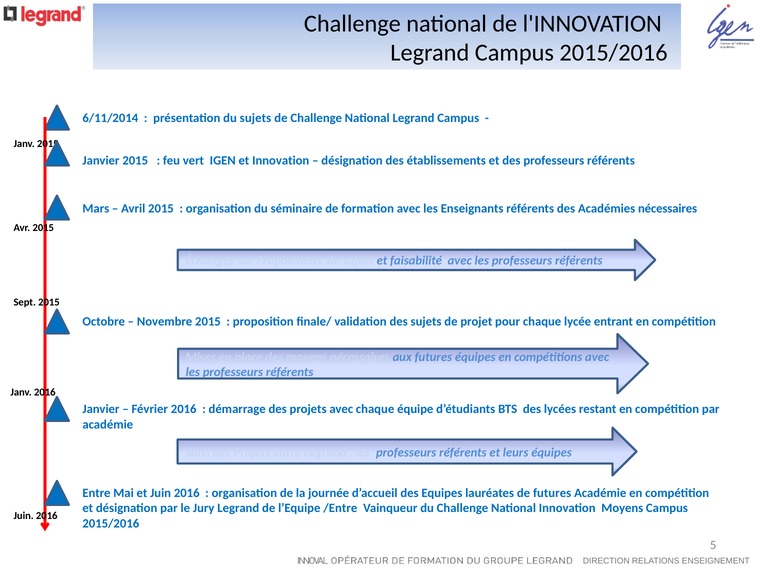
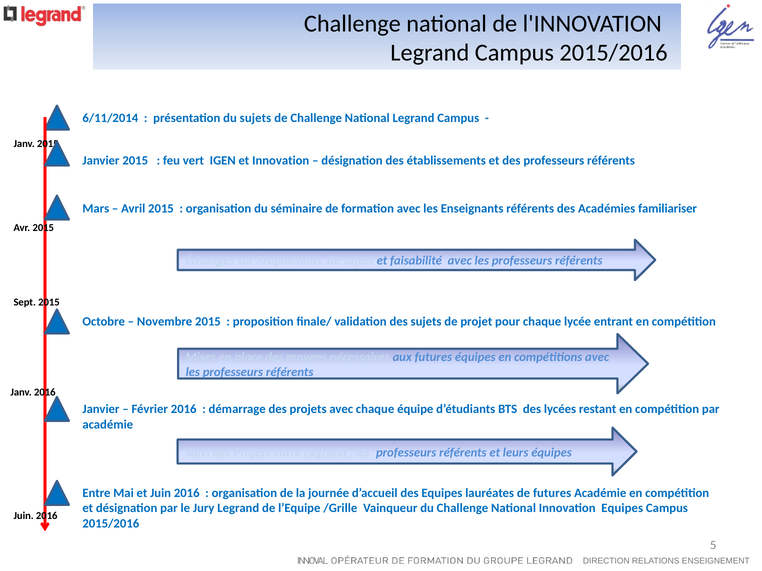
Académies nécessaires: nécessaires -> familiariser
/Entre: /Entre -> /Grille
Innovation Moyens: Moyens -> Equipes
